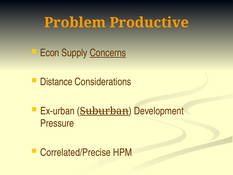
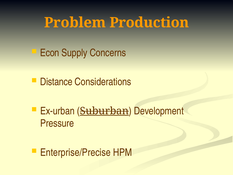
Productive: Productive -> Production
Concerns underline: present -> none
Correlated/Precise: Correlated/Precise -> Enterprise/Precise
